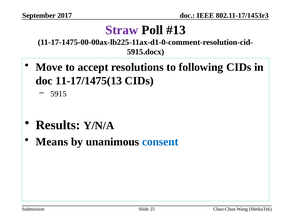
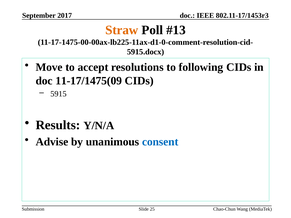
Straw colour: purple -> orange
11-17/1475(13: 11-17/1475(13 -> 11-17/1475(09
Means: Means -> Advise
